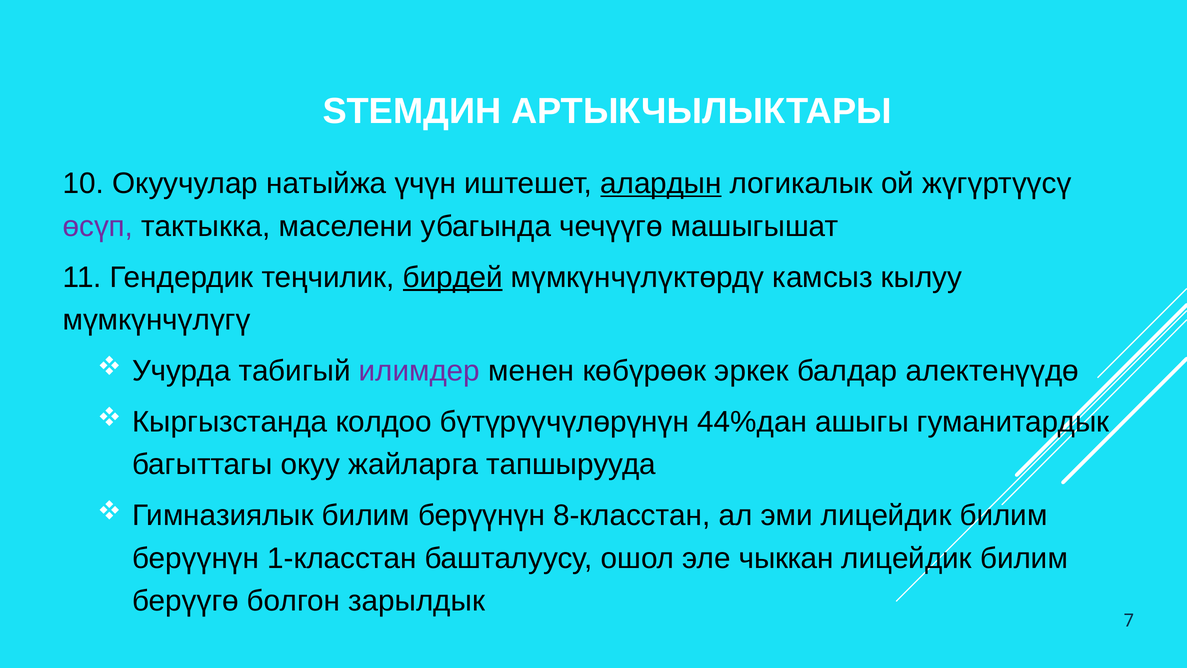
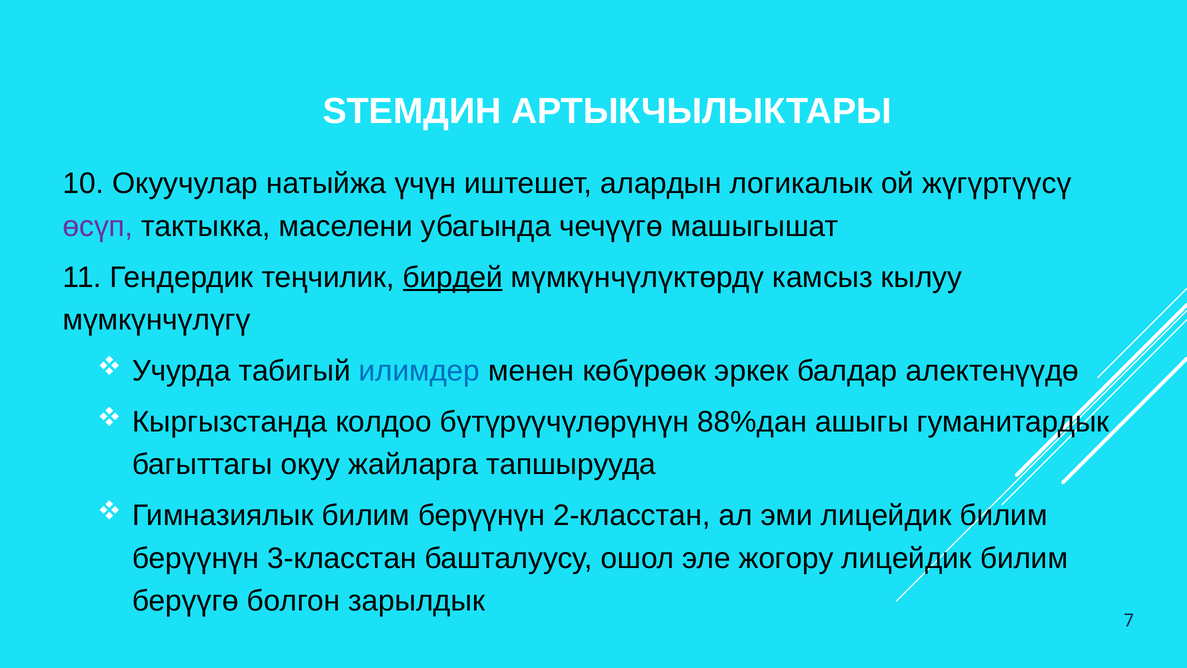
алардын underline: present -> none
илимдер colour: purple -> blue
44%дан: 44%дан -> 88%дан
8-класстан: 8-класстан -> 2-класстан
1-класстан: 1-класстан -> 3-класстан
чыккан: чыккан -> жогору
